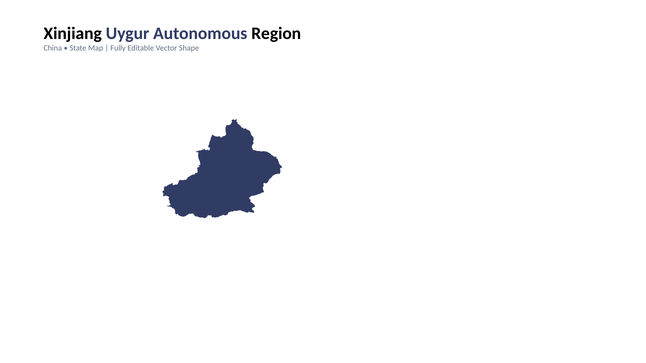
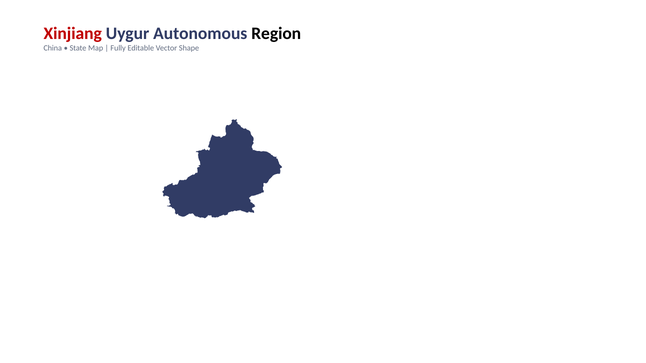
Xinjiang colour: black -> red
